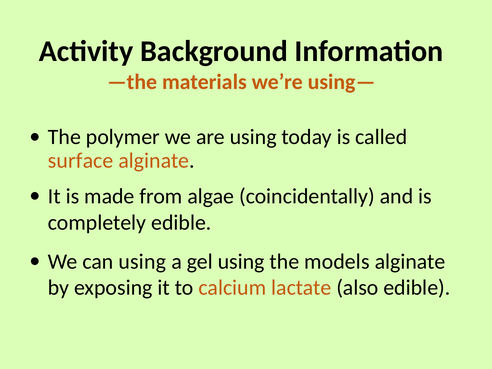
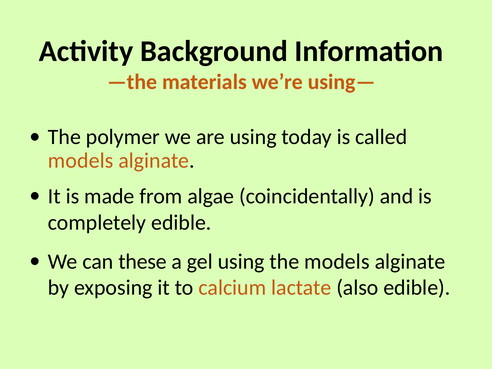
surface at (81, 161): surface -> models
can using: using -> these
